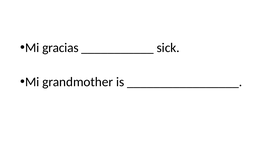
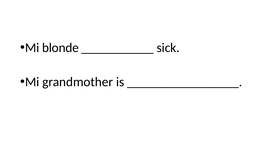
gracias: gracias -> blonde
